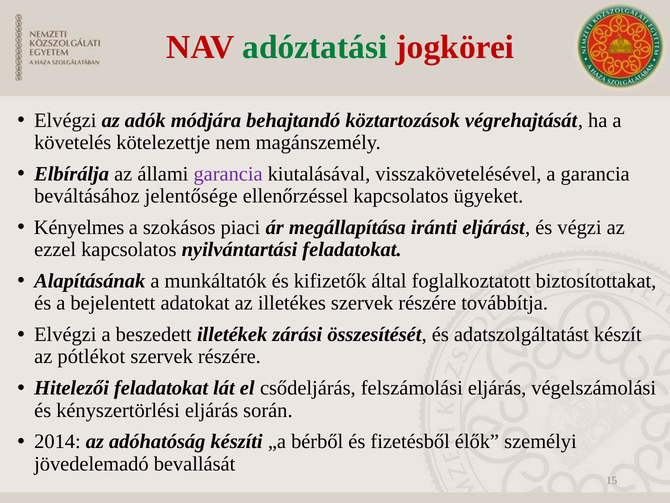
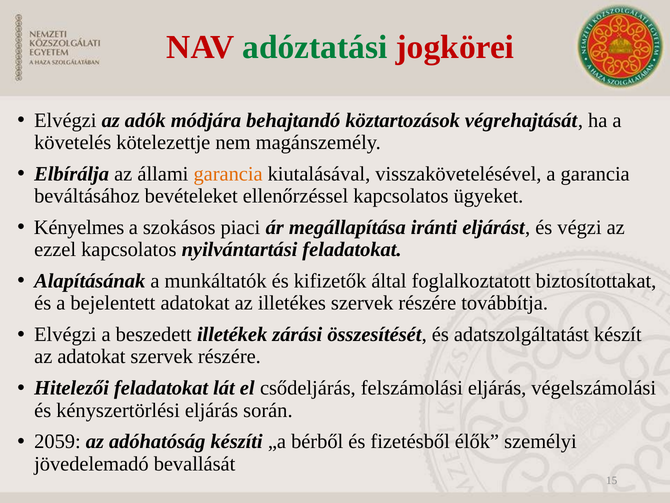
garancia at (228, 174) colour: purple -> orange
jelentősége: jelentősége -> bevételeket
az pótlékot: pótlékot -> adatokat
2014: 2014 -> 2059
